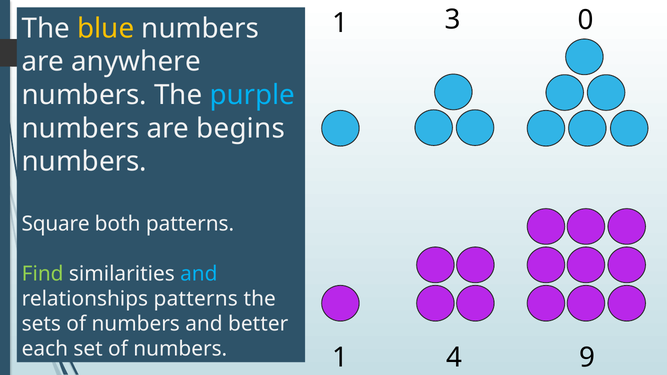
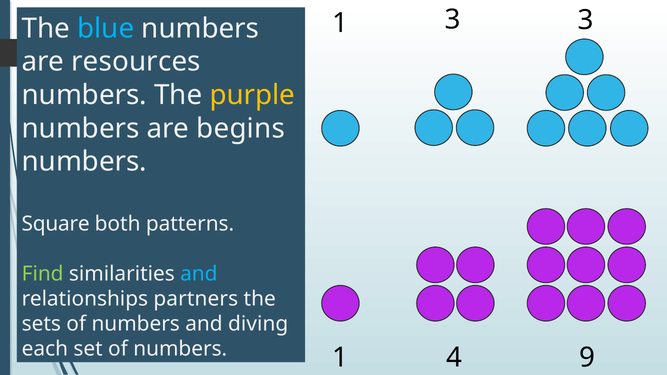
3 0: 0 -> 3
blue colour: yellow -> light blue
anywhere: anywhere -> resources
purple colour: light blue -> yellow
relationships patterns: patterns -> partners
better: better -> diving
